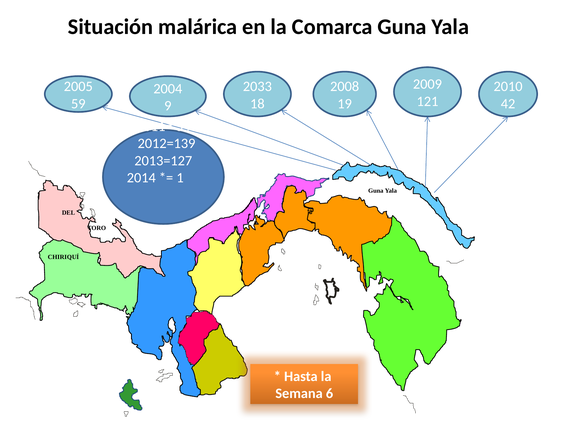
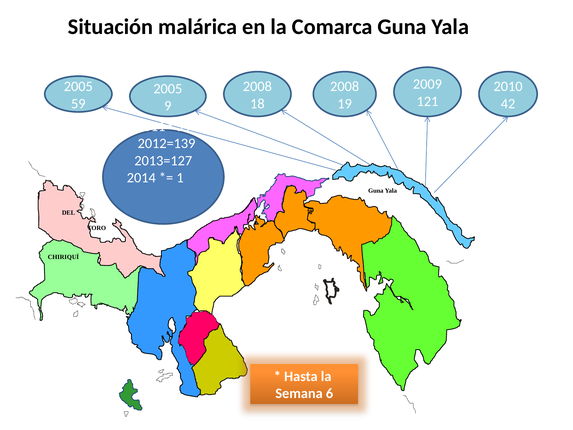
2033 at (257, 86): 2033 -> 2008
2004 at (168, 89): 2004 -> 2005
